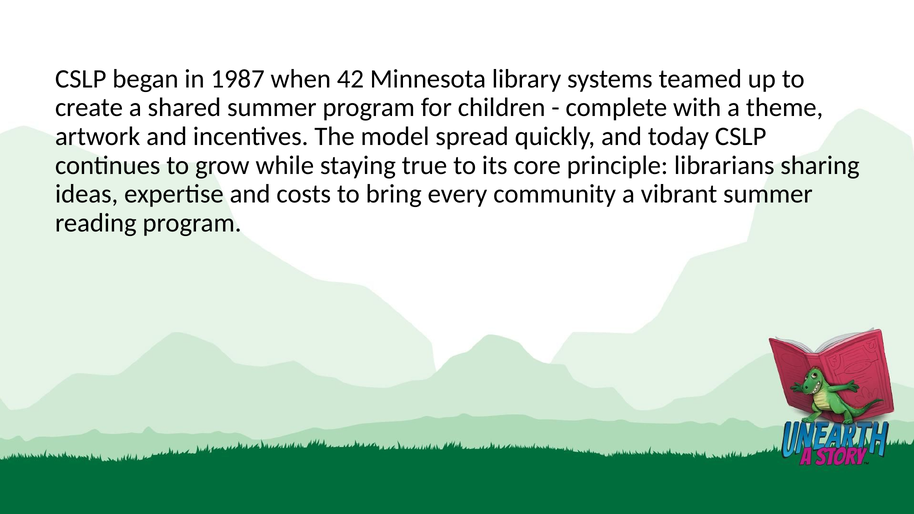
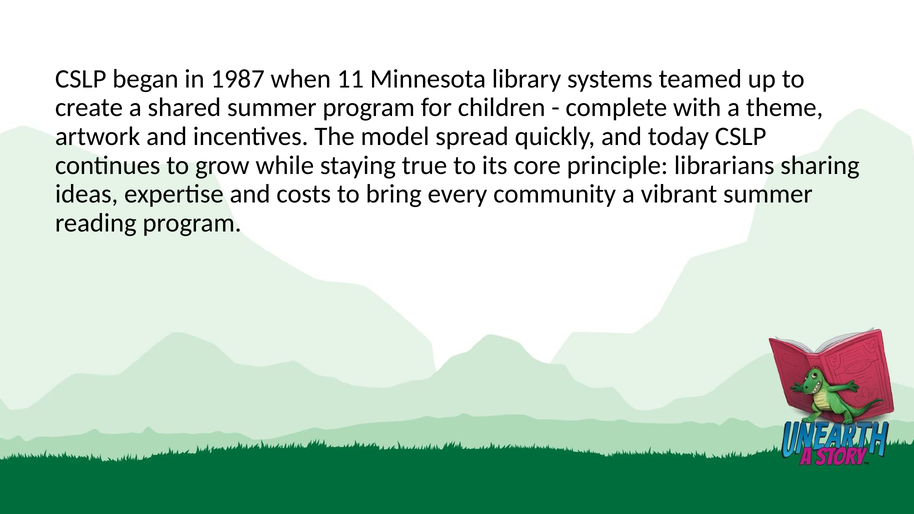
42: 42 -> 11
